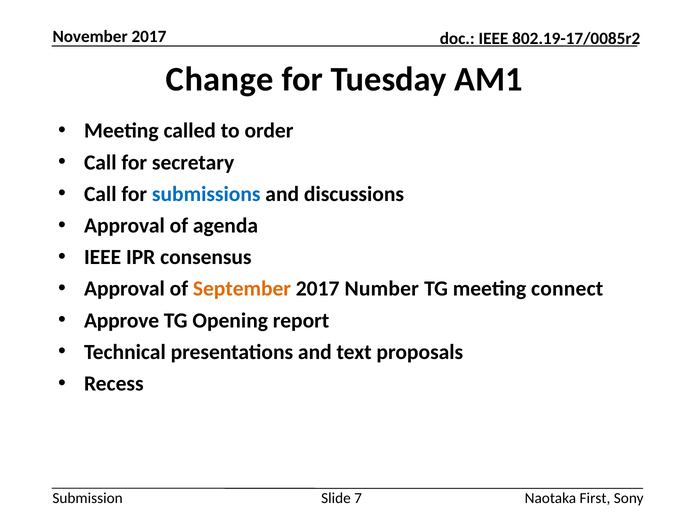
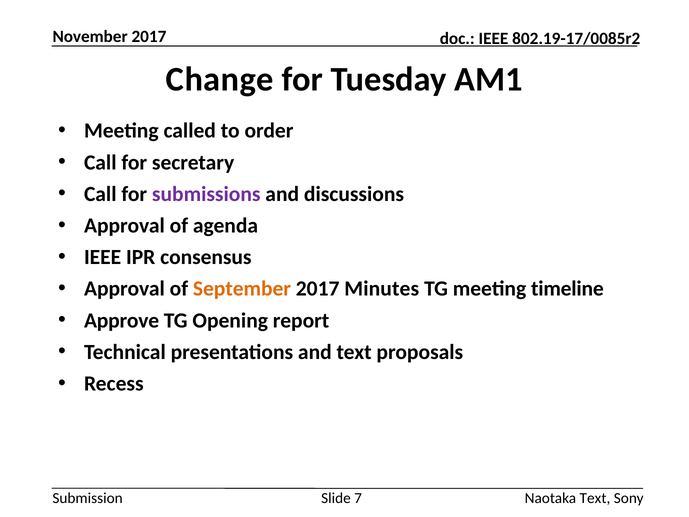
submissions colour: blue -> purple
Number: Number -> Minutes
connect: connect -> timeline
Naotaka First: First -> Text
